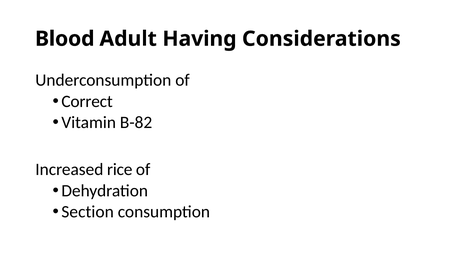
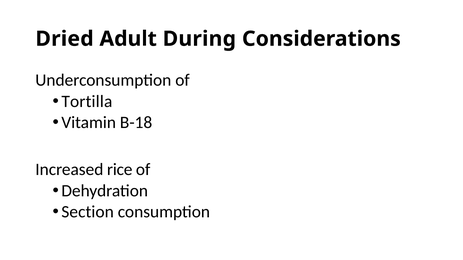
Blood: Blood -> Dried
Having: Having -> During
Correct: Correct -> Tortilla
B-82: B-82 -> B-18
